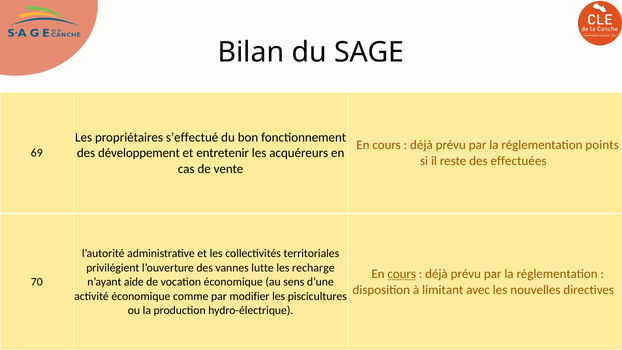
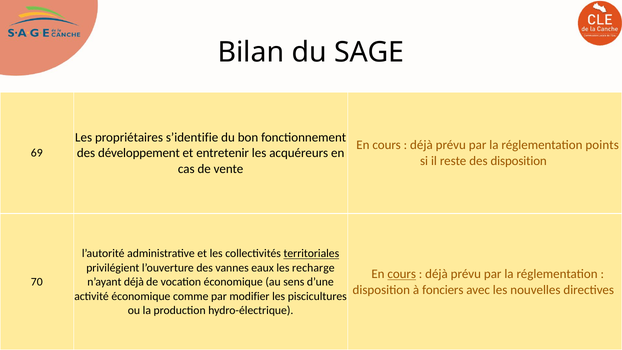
s’effectué: s’effectué -> s’identifie
des effectuées: effectuées -> disposition
territoriales underline: none -> present
lutte: lutte -> eaux
n’ayant aide: aide -> déjà
limitant: limitant -> fonciers
